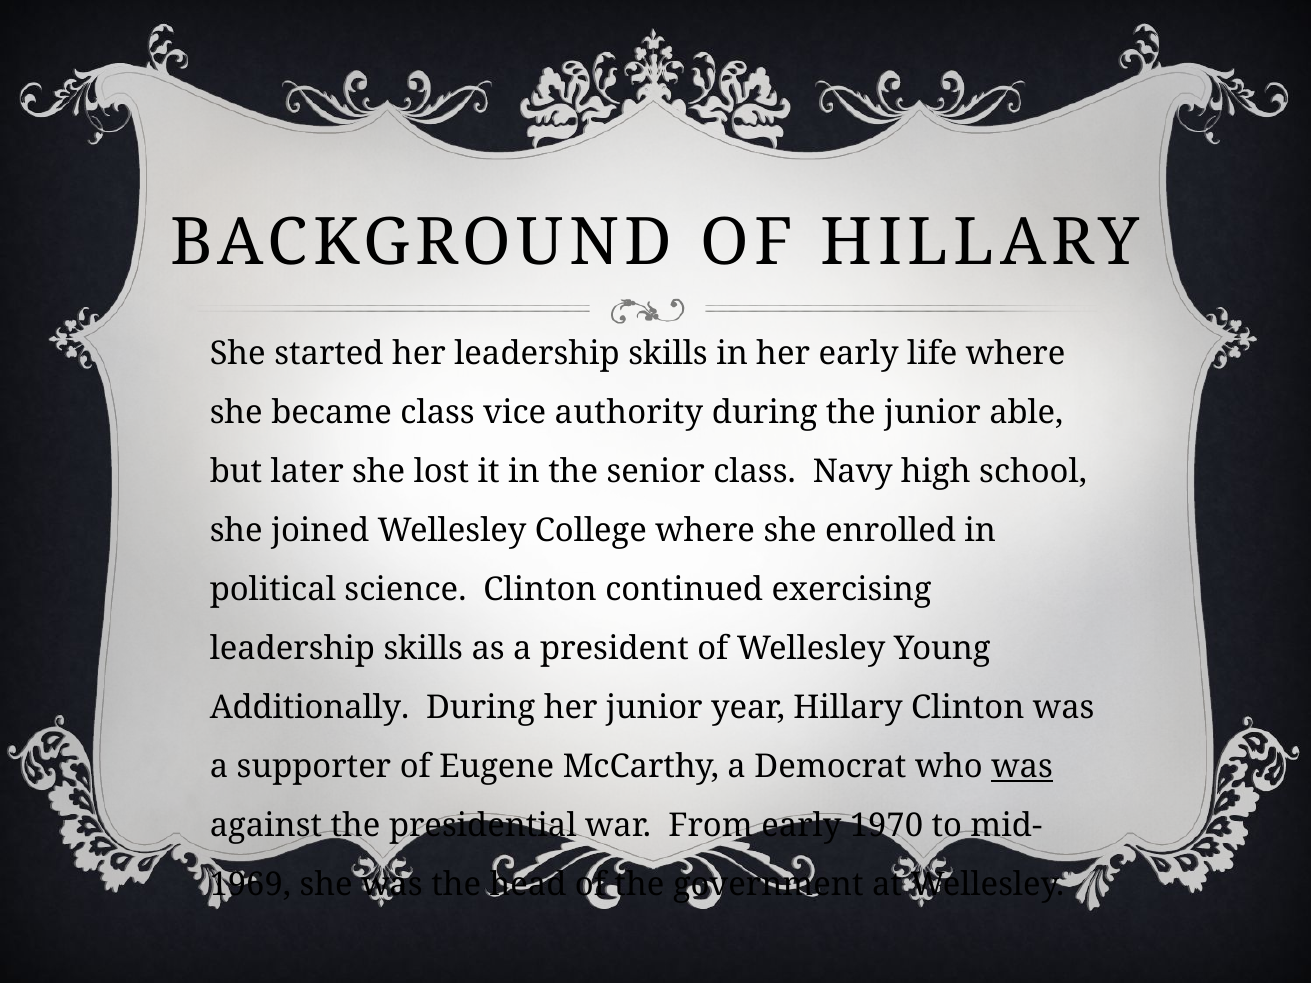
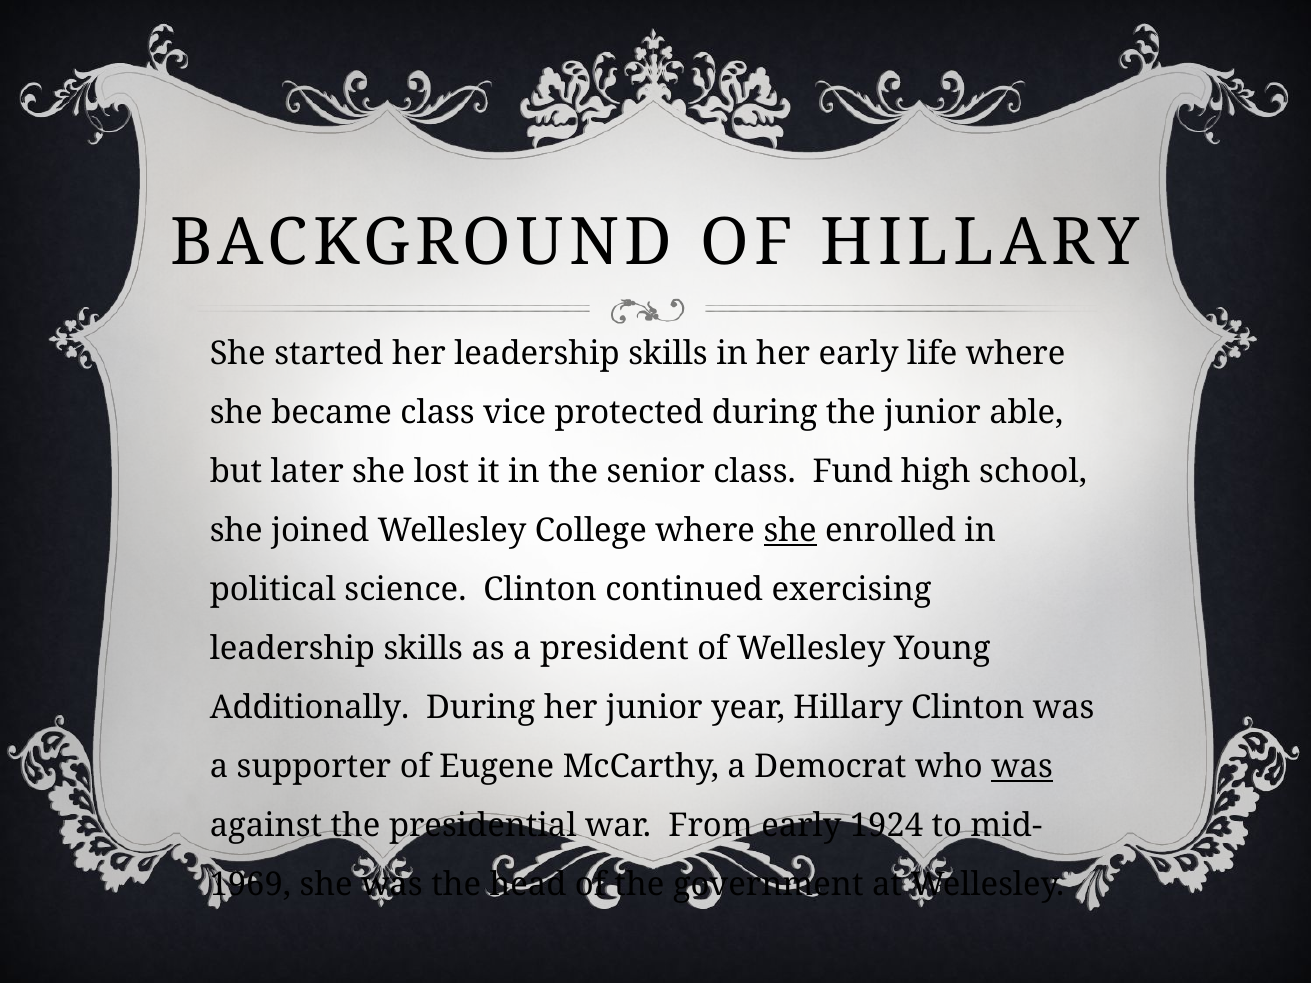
authority: authority -> protected
Navy: Navy -> Fund
she at (790, 531) underline: none -> present
1970: 1970 -> 1924
